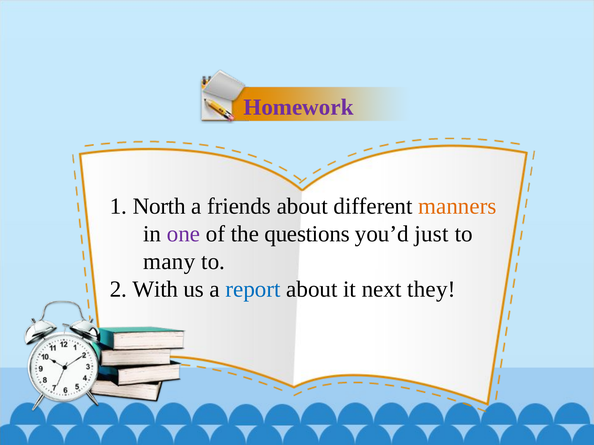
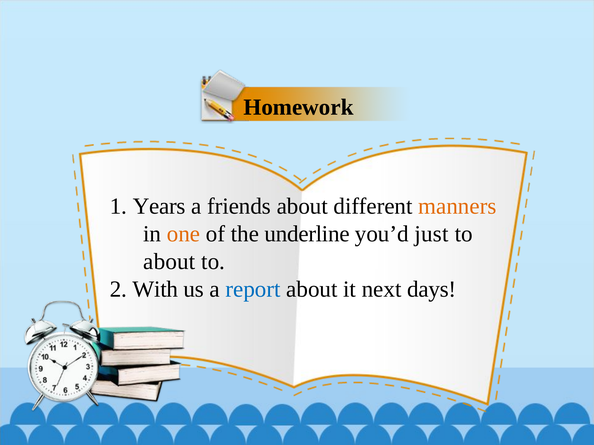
Homework colour: purple -> black
North: North -> Years
one colour: purple -> orange
questions: questions -> underline
many at (169, 262): many -> about
they: they -> days
